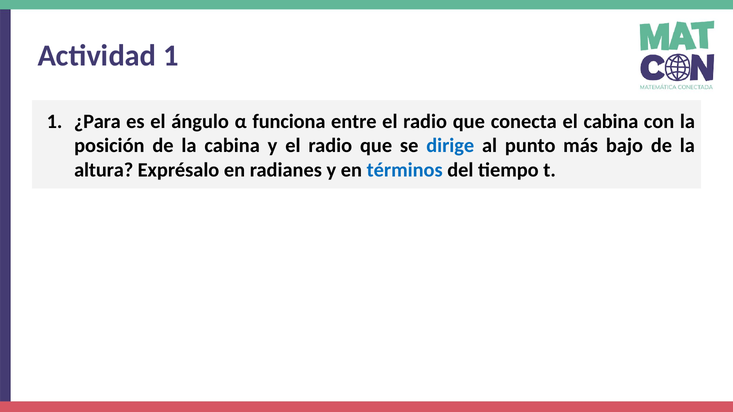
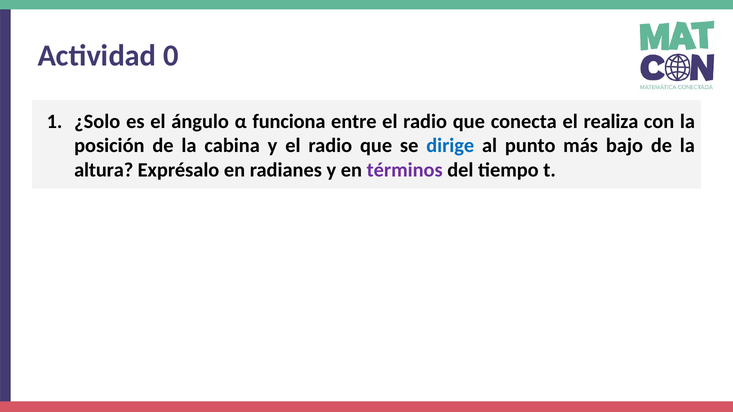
Actividad 1: 1 -> 0
¿Para: ¿Para -> ¿Solo
el cabina: cabina -> realiza
términos colour: blue -> purple
